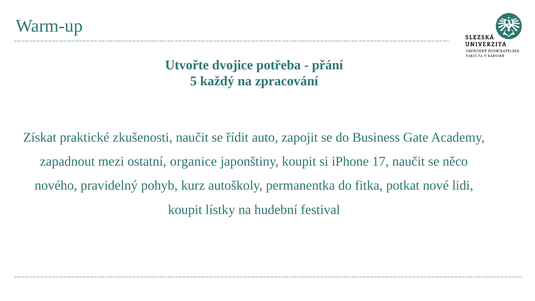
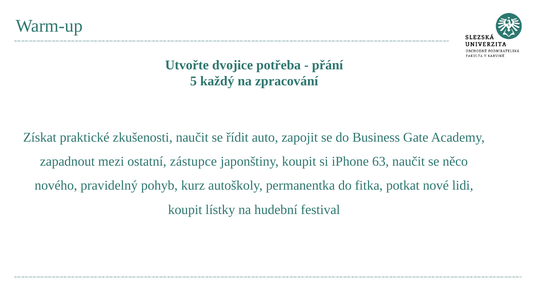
organice: organice -> zástupce
17: 17 -> 63
